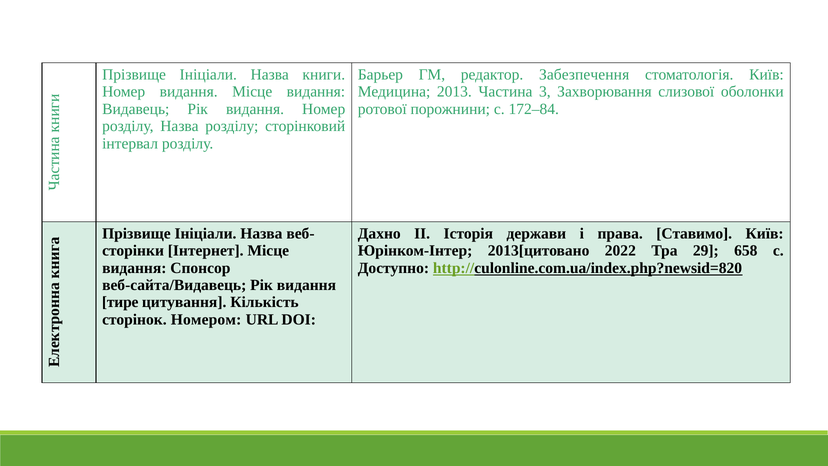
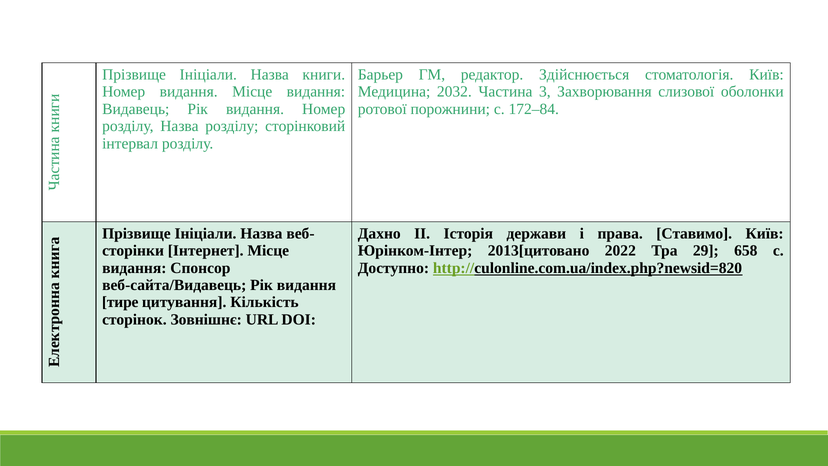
Забезпечення: Забезпечення -> Здійснюється
2013: 2013 -> 2032
Номером: Номером -> Зовнішнє
